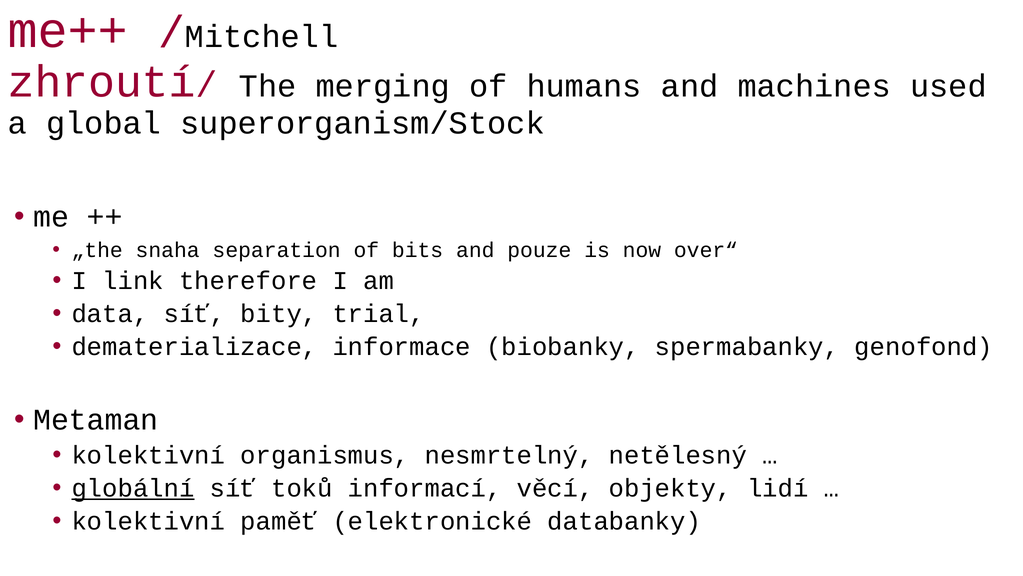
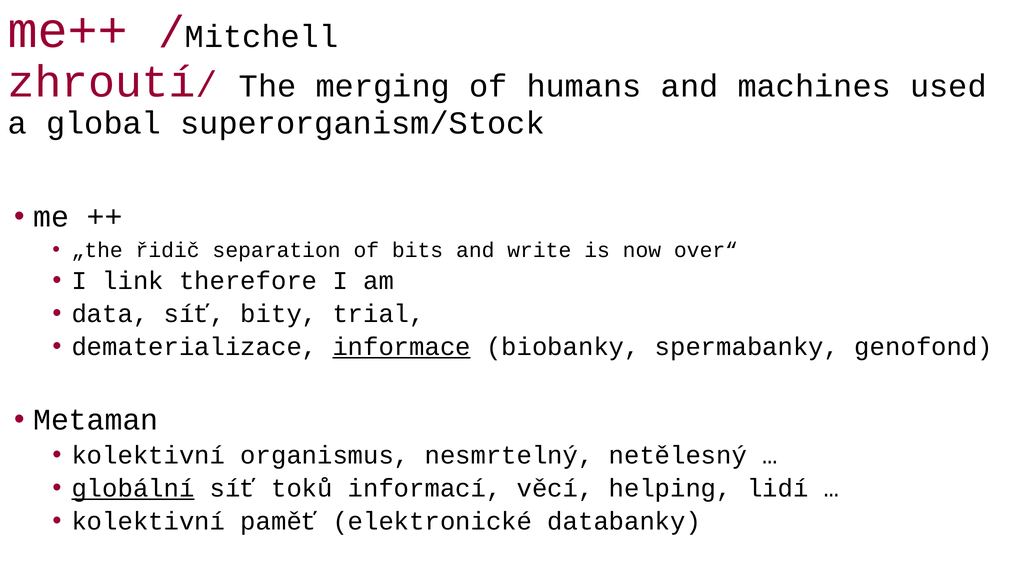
snaha: snaha -> řidič
pouze: pouze -> write
informace underline: none -> present
objekty: objekty -> helping
